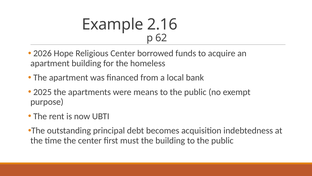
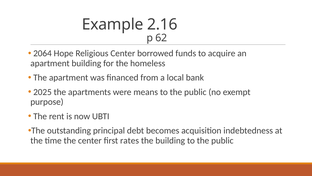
2026: 2026 -> 2064
must: must -> rates
